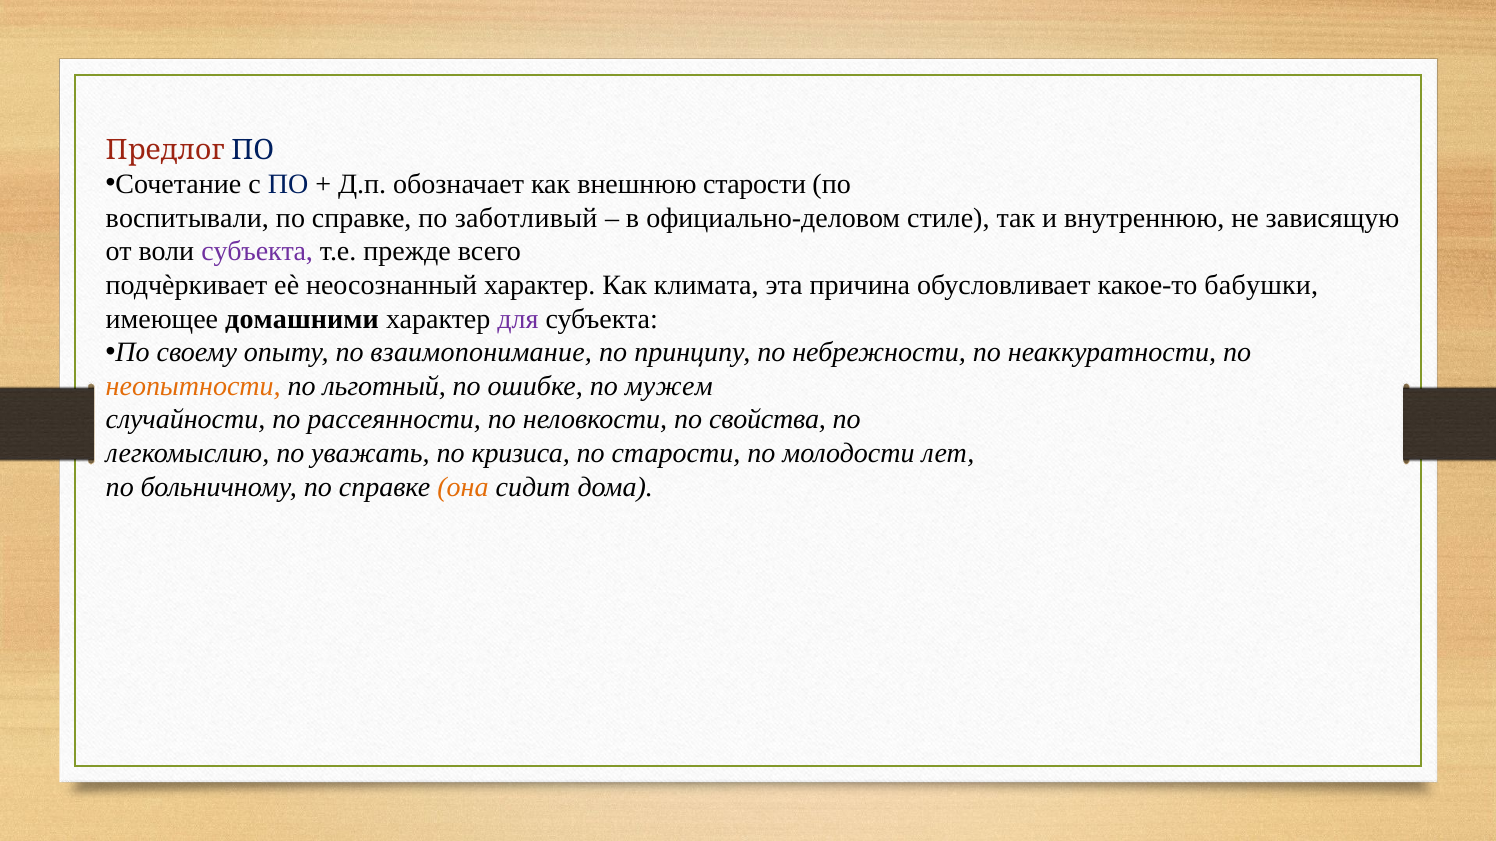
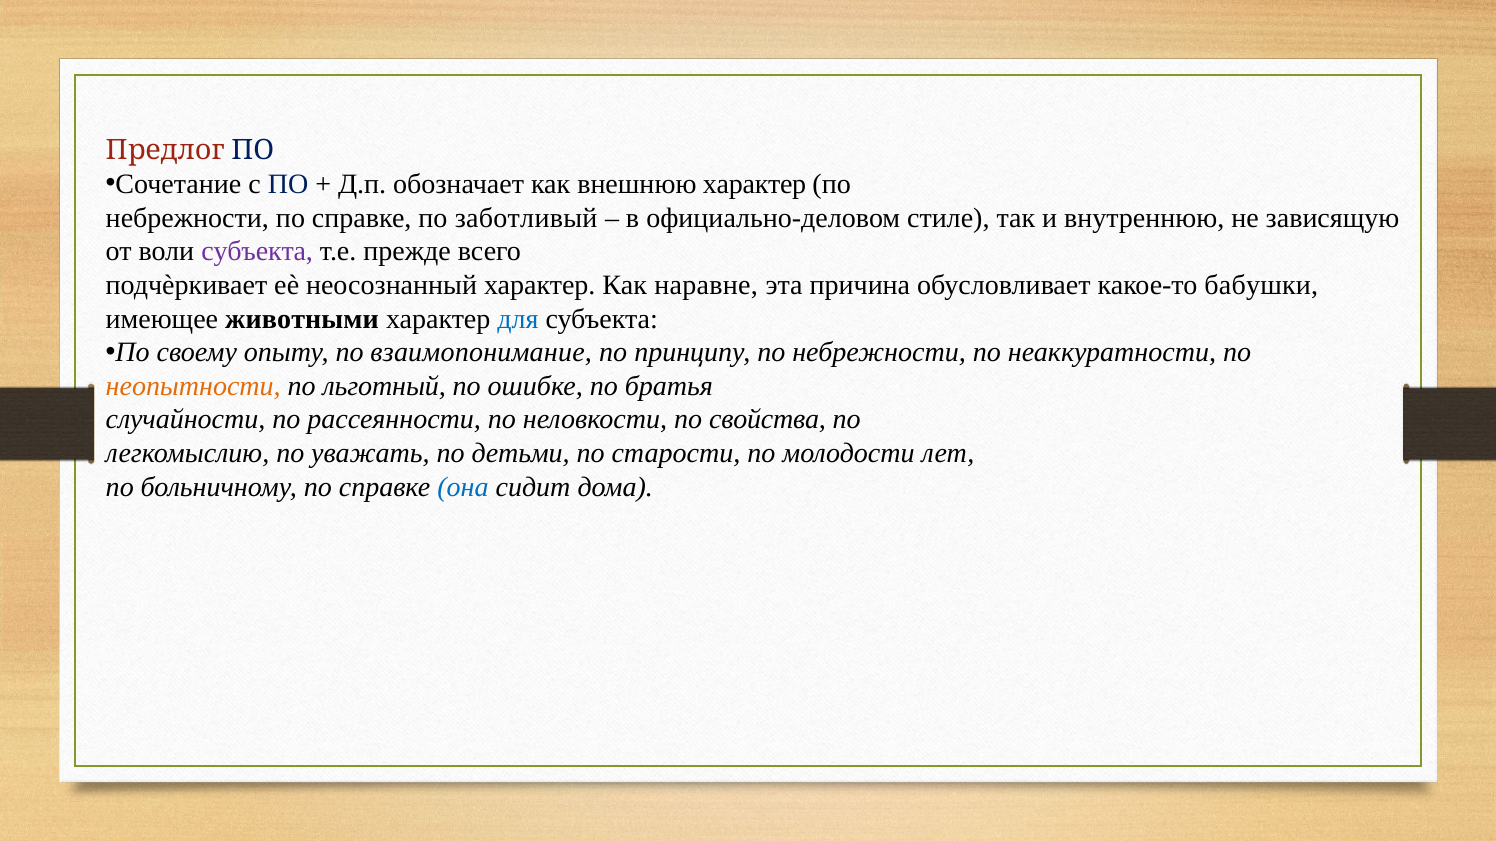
внешнюю старости: старости -> характер
воспитывали at (187, 218): воспитывали -> небрежности
климата: климата -> наравне
домашними: домашними -> животными
для colour: purple -> blue
мужем: мужем -> братья
кризиса: кризиса -> детьми
она colour: orange -> blue
